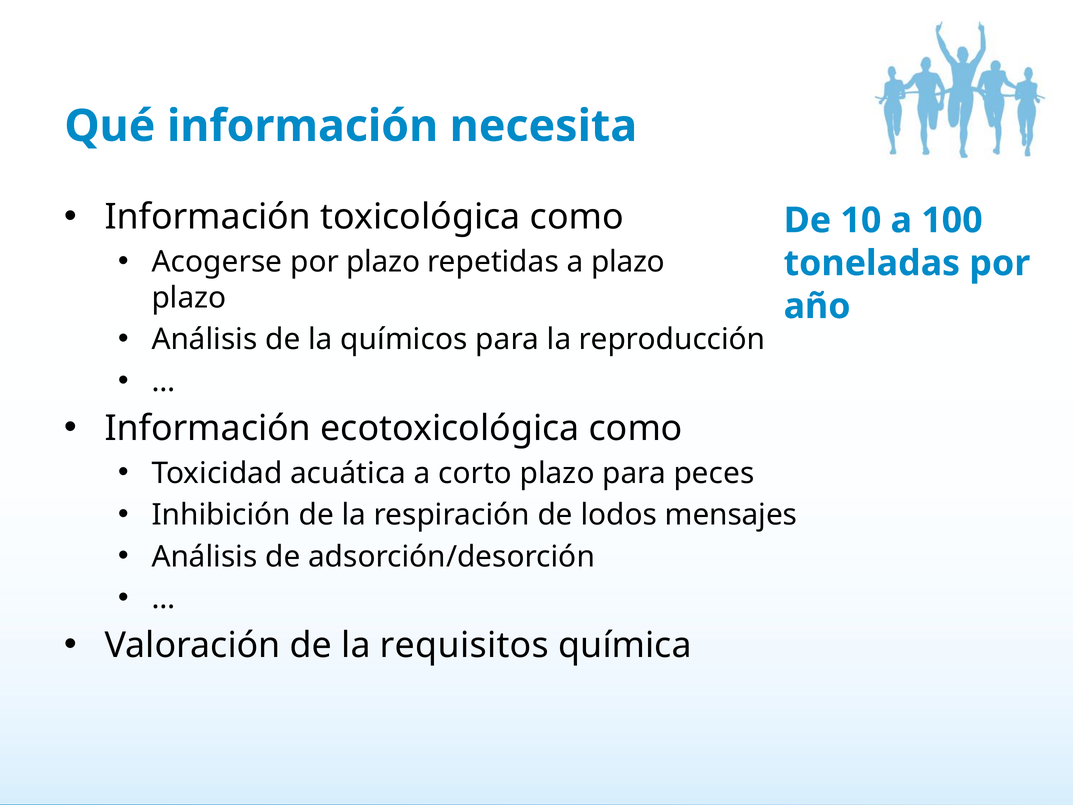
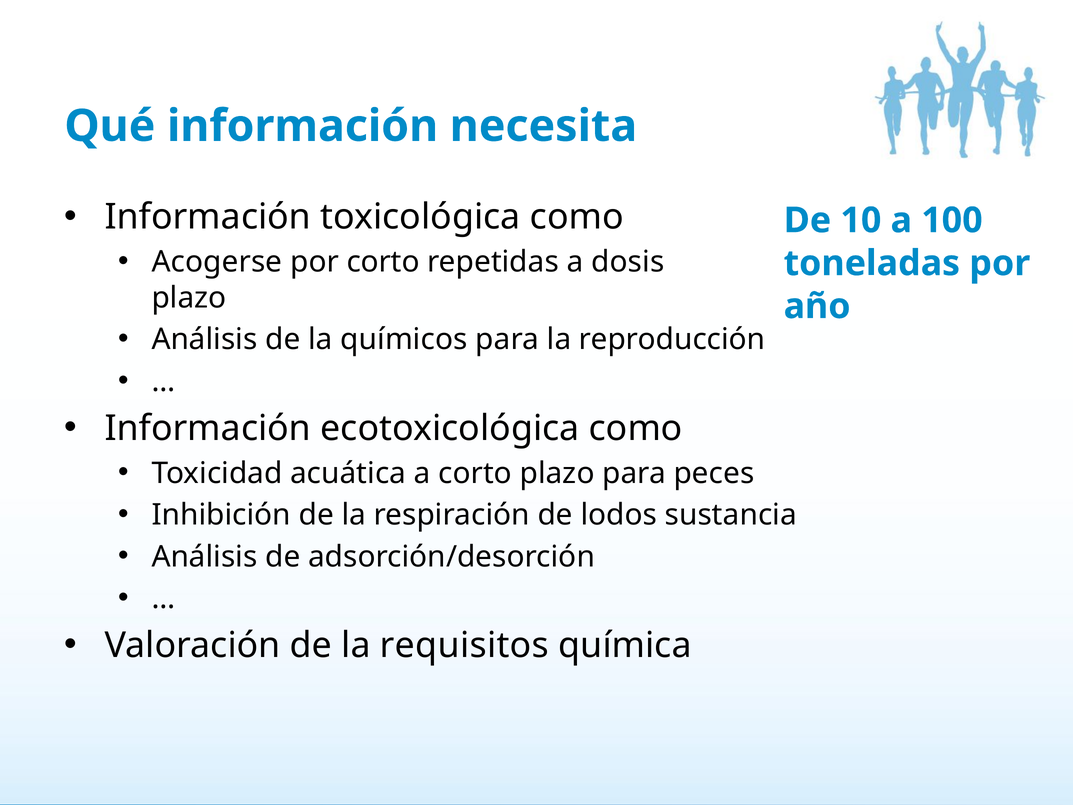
por plazo: plazo -> corto
a plazo: plazo -> dosis
mensajes: mensajes -> sustancia
